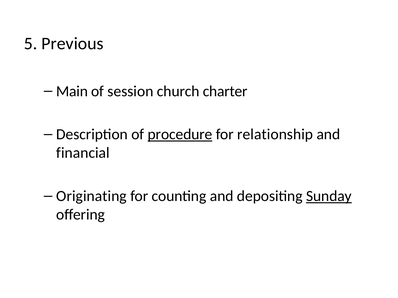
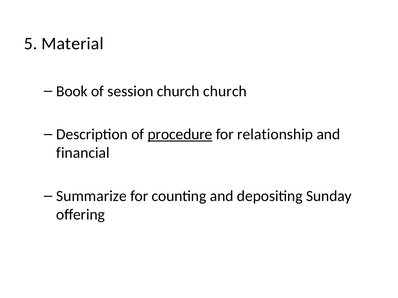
Previous: Previous -> Material
Main: Main -> Book
church charter: charter -> church
Originating: Originating -> Summarize
Sunday underline: present -> none
